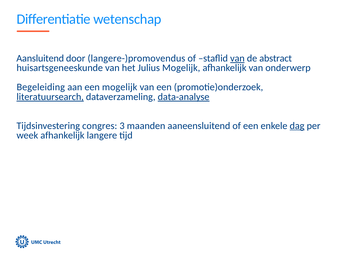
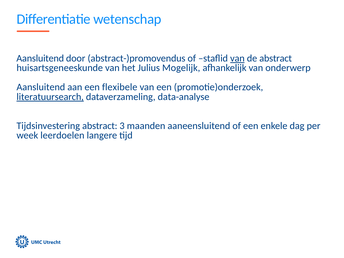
langere-)promovendus: langere-)promovendus -> abstract-)promovendus
Begeleiding at (41, 87): Begeleiding -> Aansluitend
een mogelijk: mogelijk -> flexibele
data-analyse underline: present -> none
Tijdsinvestering congres: congres -> abstract
dag underline: present -> none
week afhankelijk: afhankelijk -> leerdoelen
